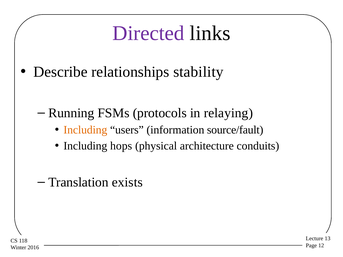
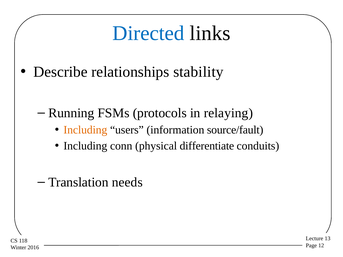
Directed colour: purple -> blue
hops: hops -> conn
architecture: architecture -> differentiate
exists: exists -> needs
